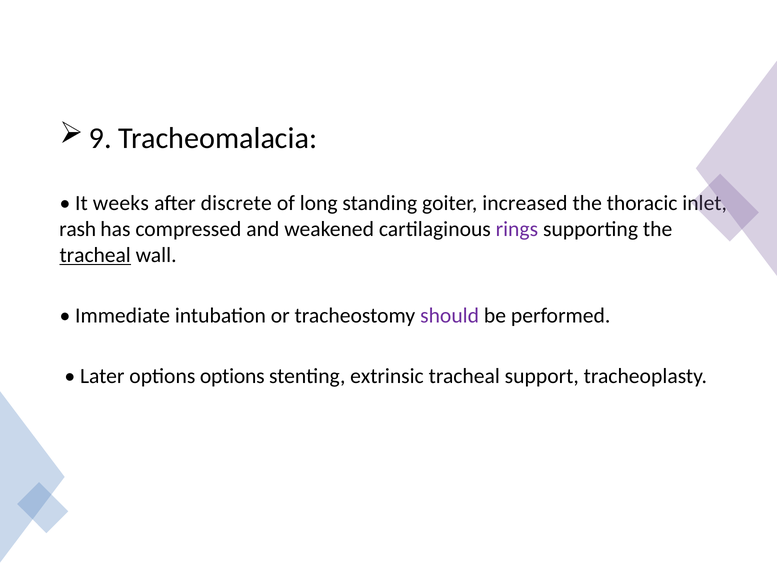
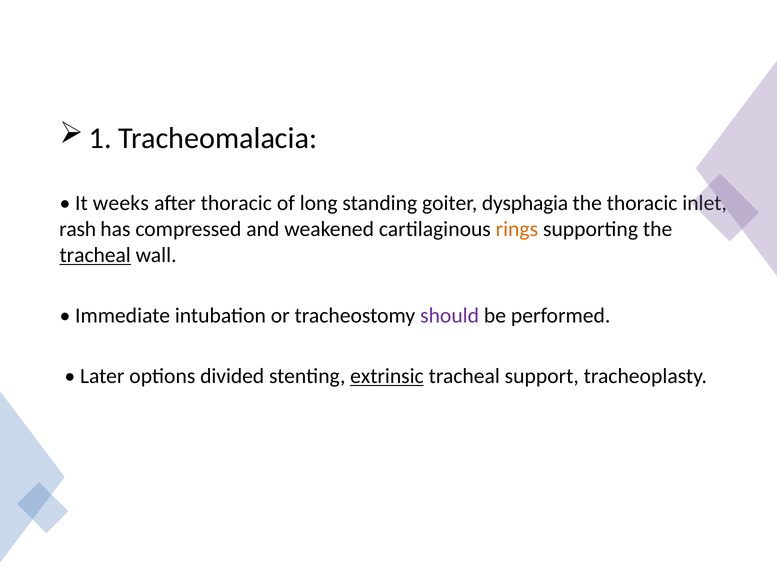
9: 9 -> 1
after discrete: discrete -> thoracic
increased: increased -> dysphagia
rings colour: purple -> orange
options options: options -> divided
extrinsic underline: none -> present
